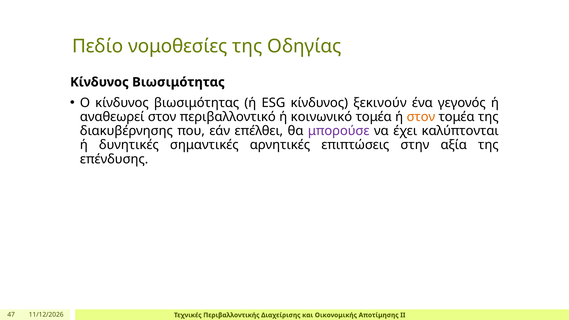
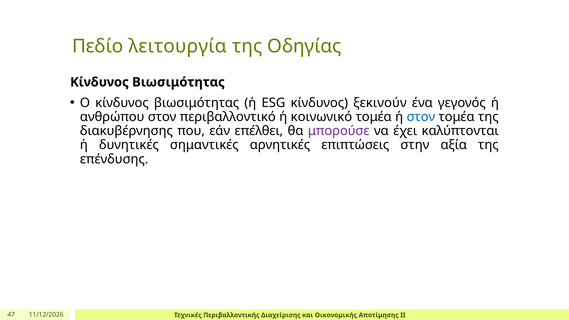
νομοθεσίες: νομοθεσίες -> λειτουργία
αναθεωρεί: αναθεωρεί -> ανθρώπου
στον at (421, 117) colour: orange -> blue
